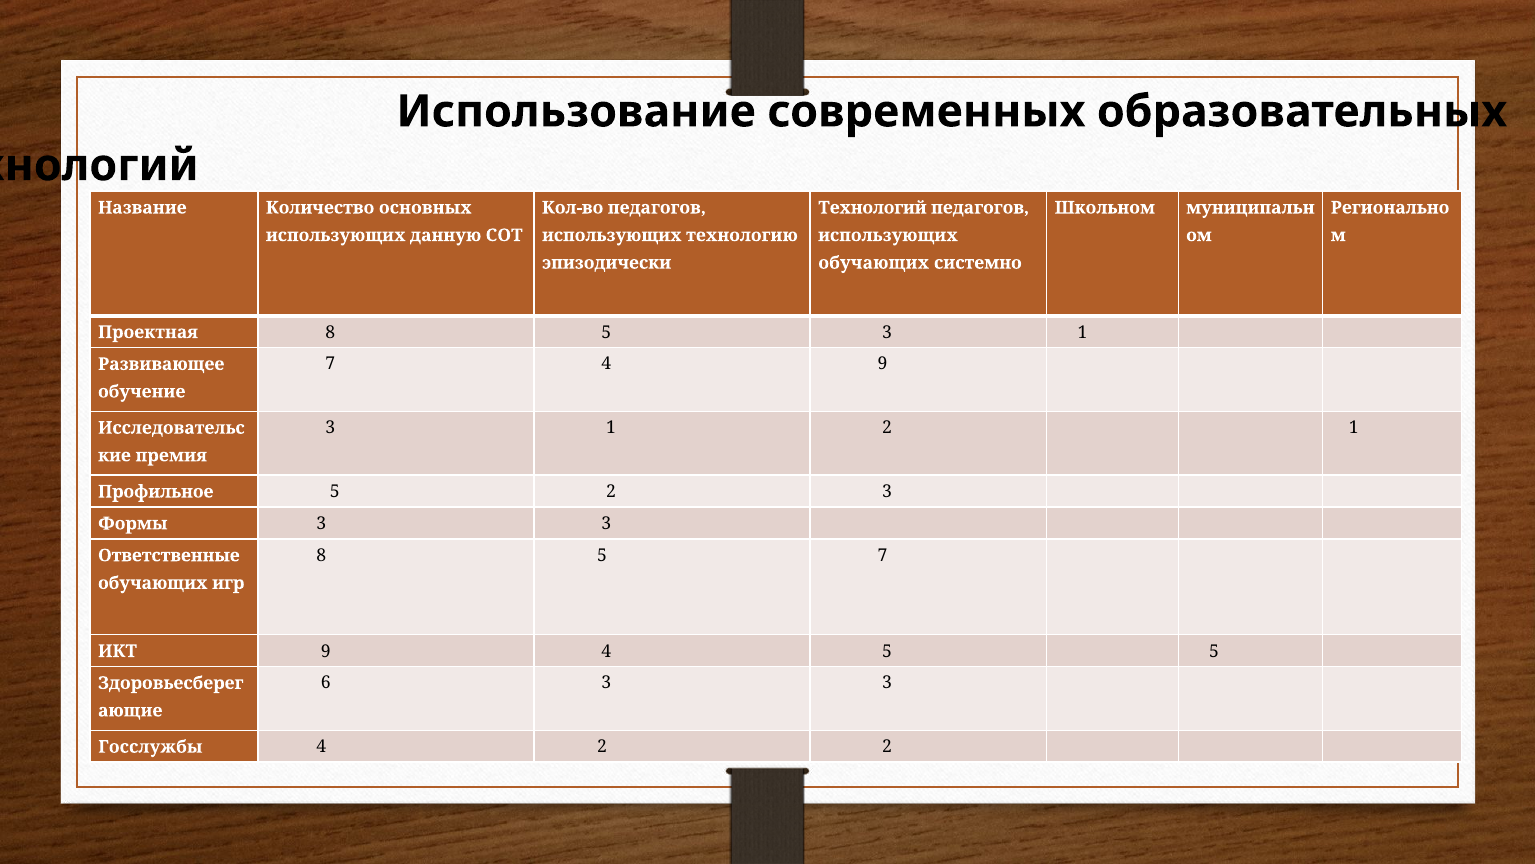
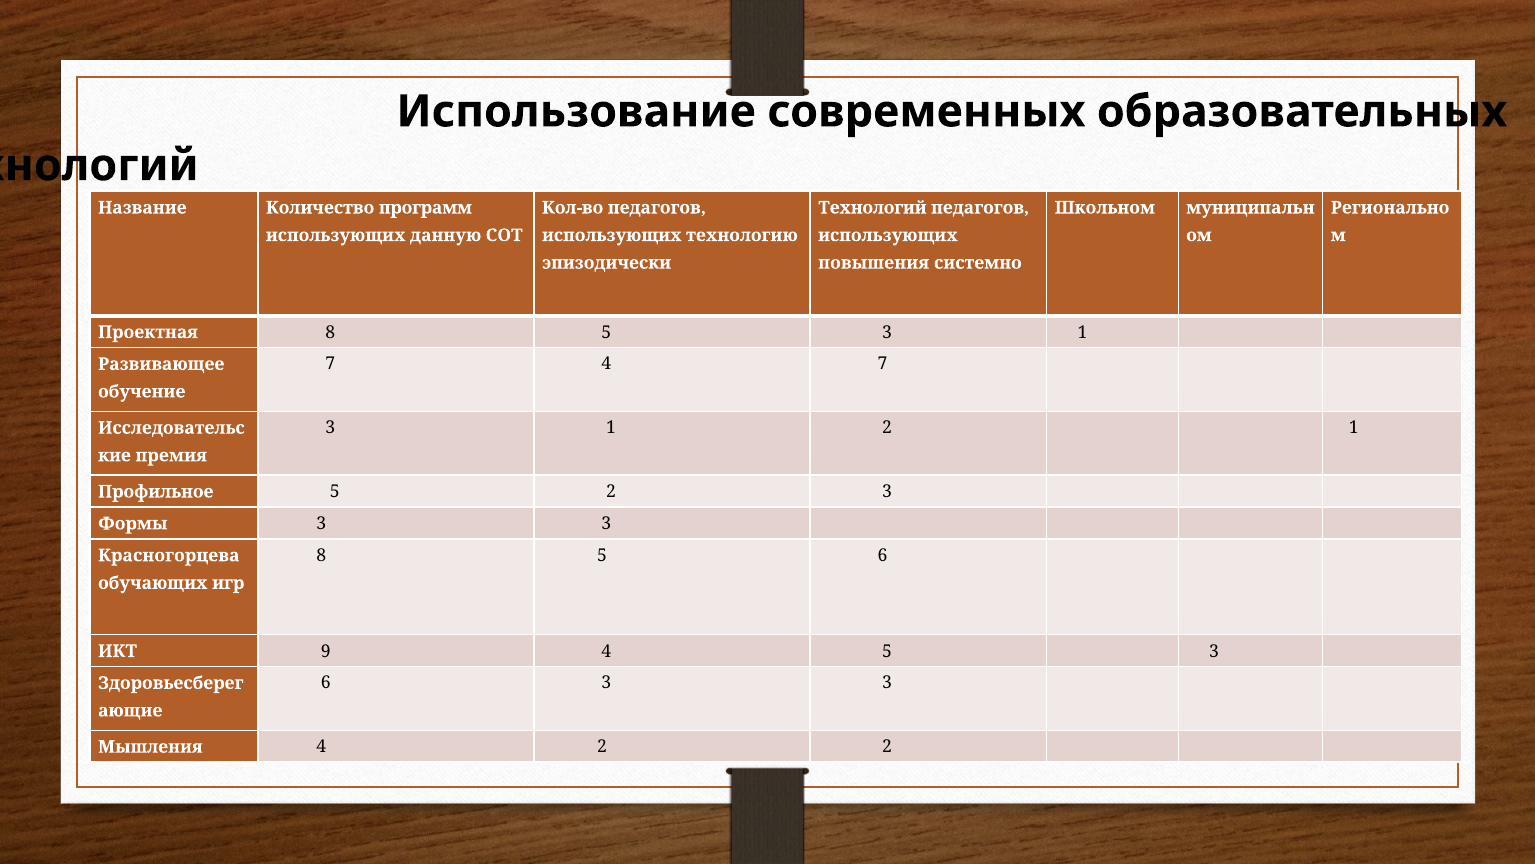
основных: основных -> программ
обучающих at (874, 263): обучающих -> повышения
4 9: 9 -> 7
Ответственные: Ответственные -> Красногорцева
5 7: 7 -> 6
4 5 5: 5 -> 3
Госслужбы: Госслужбы -> Мышления
